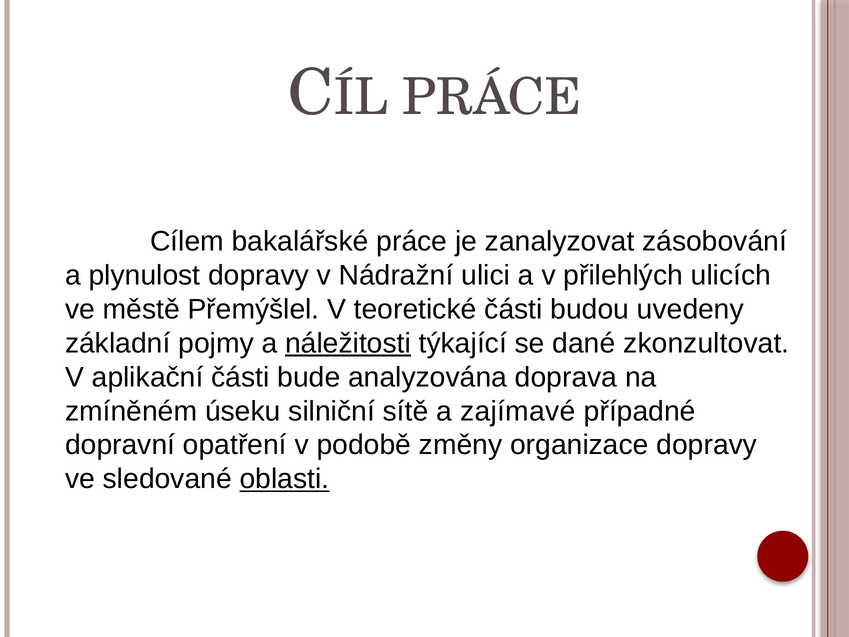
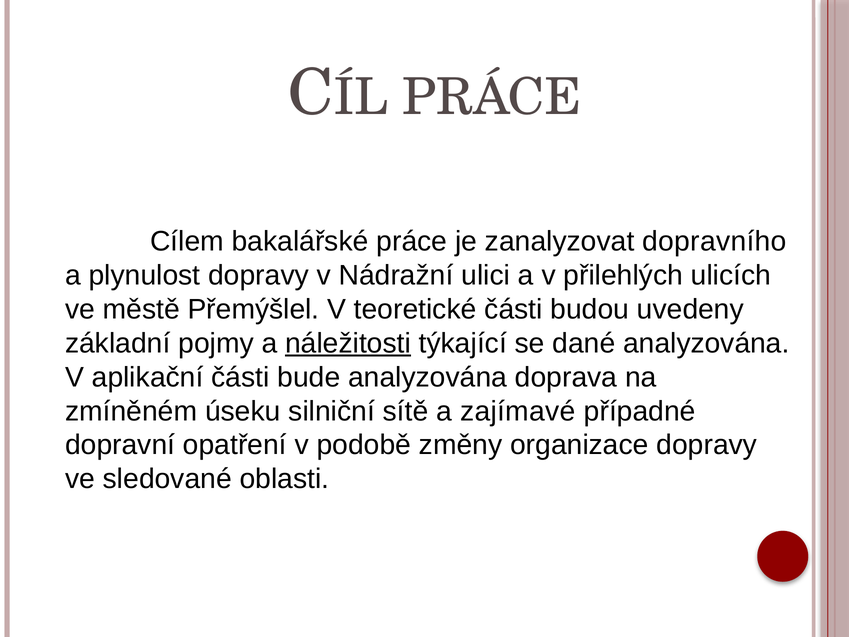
zásobování: zásobování -> dopravního
dané zkonzultovat: zkonzultovat -> analyzována
oblasti underline: present -> none
